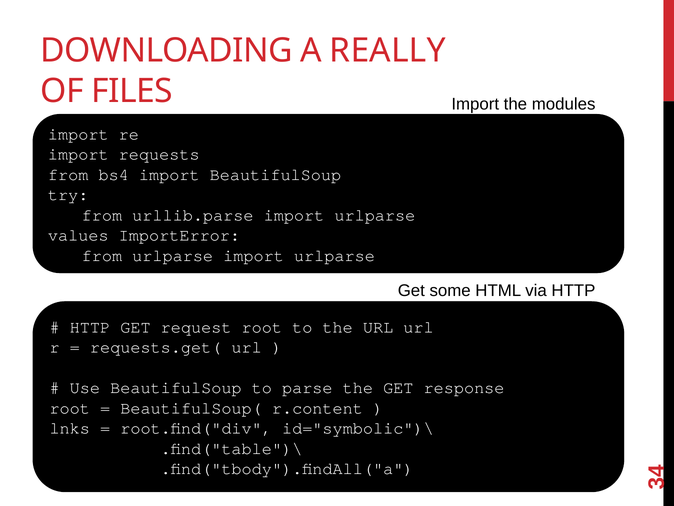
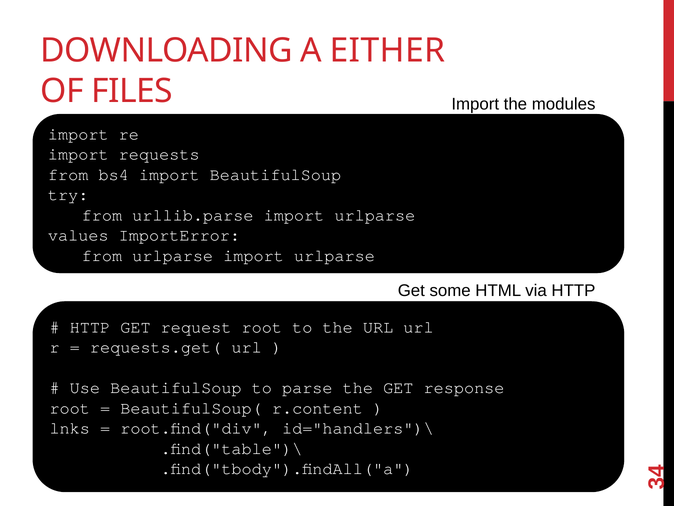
REALLY: REALLY -> EITHER
id="symbolic")\: id="symbolic")\ -> id="handlers")\
